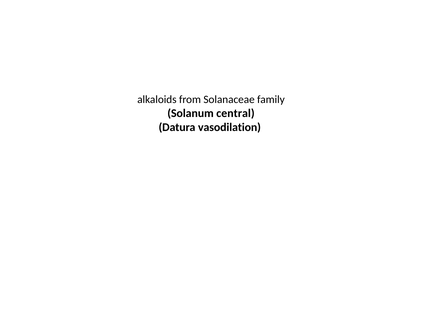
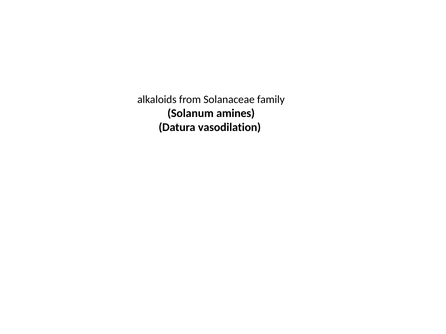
central: central -> amines
